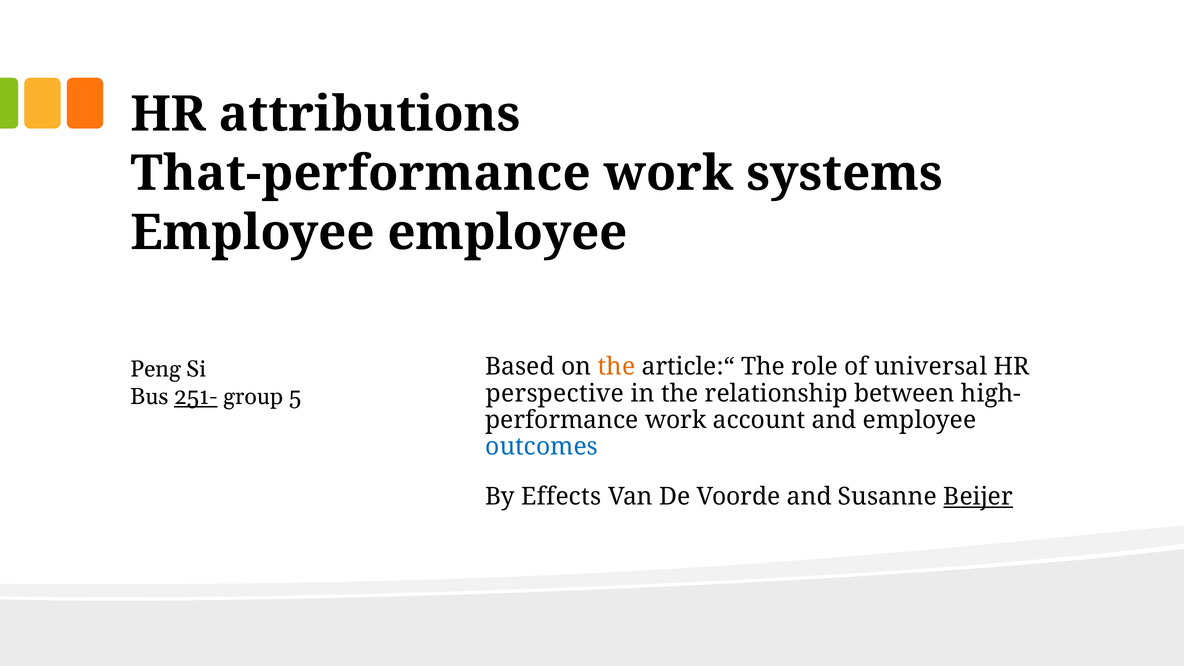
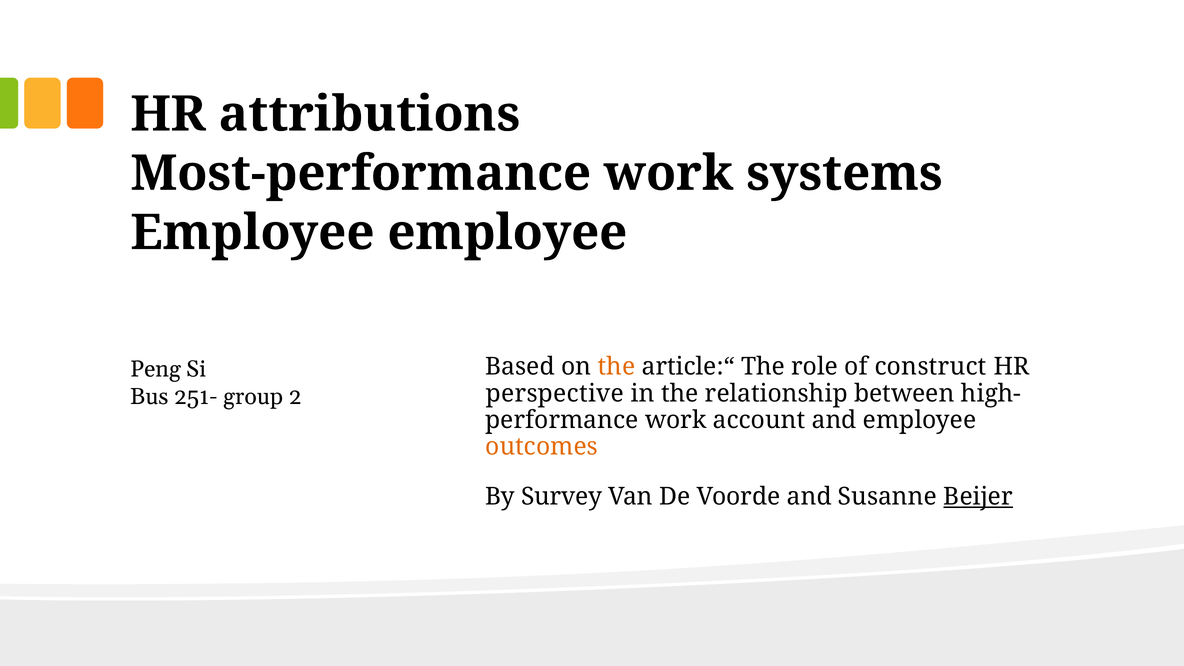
That-performance: That-performance -> Most-performance
universal: universal -> construct
251- underline: present -> none
5: 5 -> 2
outcomes colour: blue -> orange
Effects: Effects -> Survey
